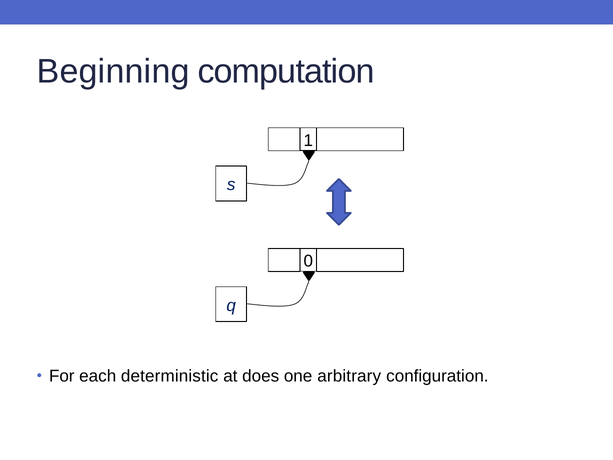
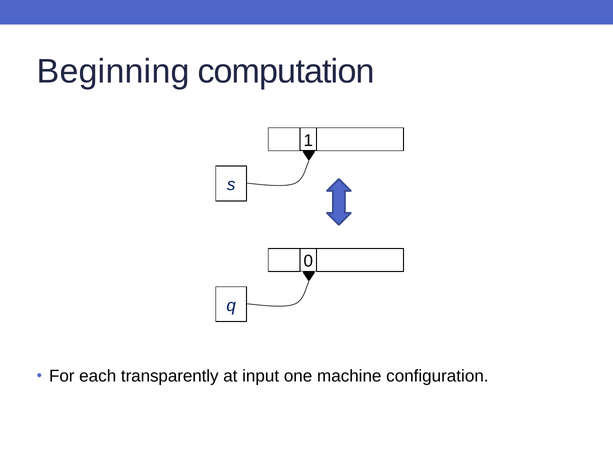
deterministic: deterministic -> transparently
does: does -> input
arbitrary: arbitrary -> machine
